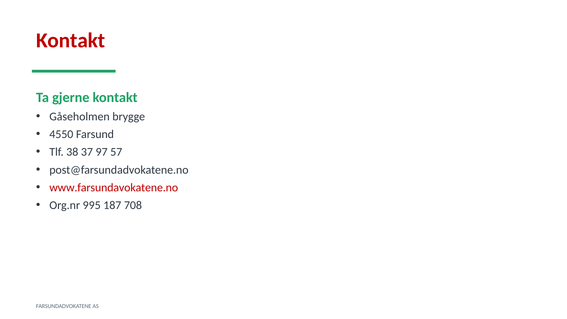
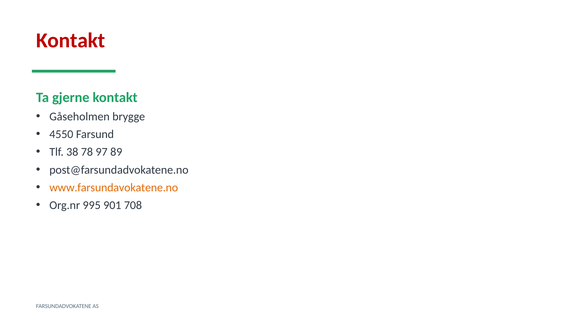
37: 37 -> 78
57: 57 -> 89
www.farsundavokatene.no colour: red -> orange
187: 187 -> 901
